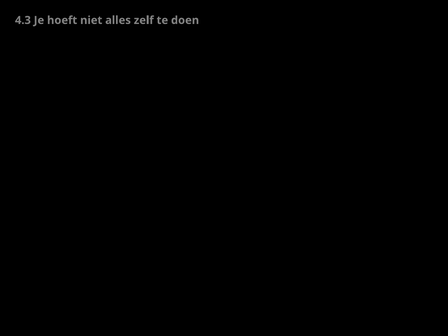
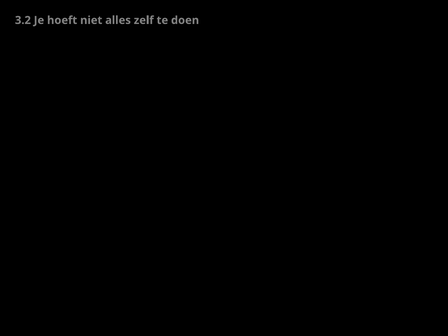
4.3: 4.3 -> 3.2
